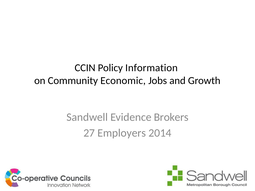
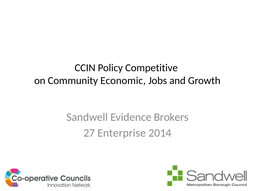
Information: Information -> Competitive
Employers: Employers -> Enterprise
